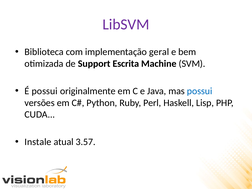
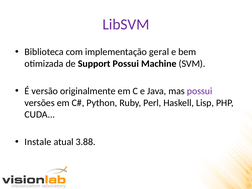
Support Escrita: Escrita -> Possui
É possui: possui -> versão
possui at (200, 91) colour: blue -> purple
3.57: 3.57 -> 3.88
